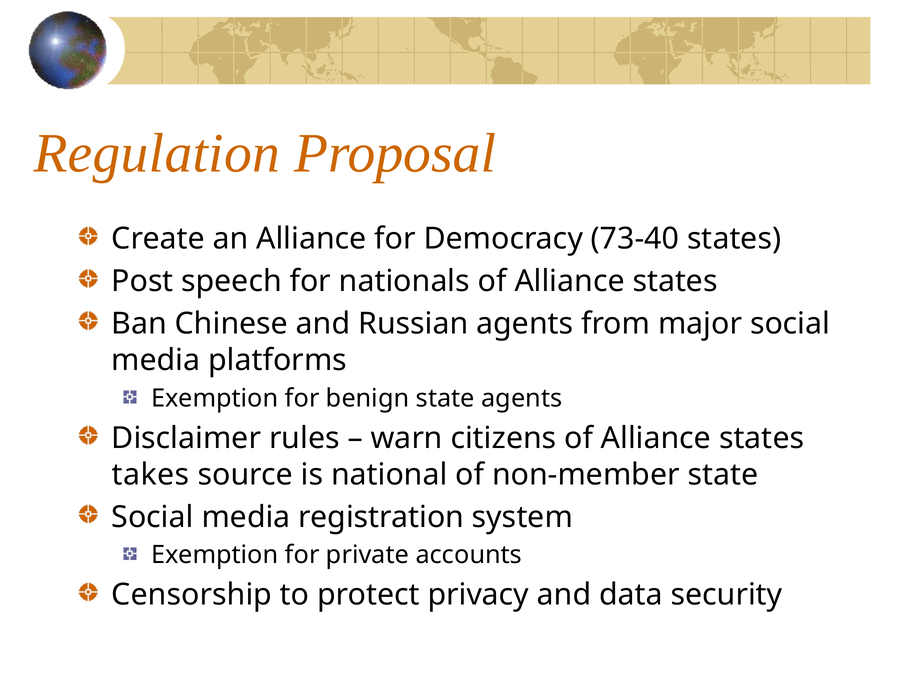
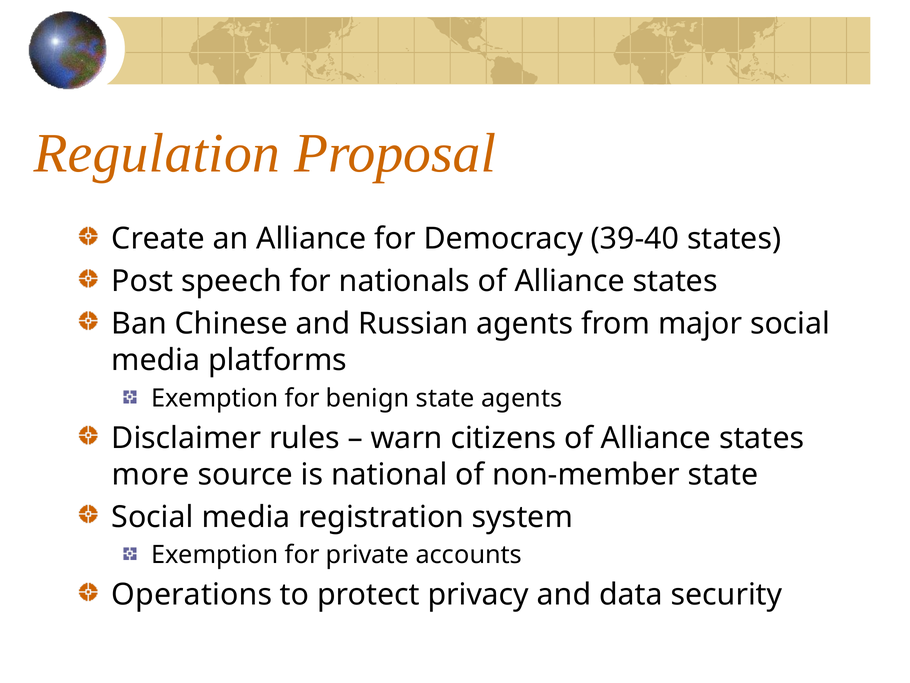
73-40: 73-40 -> 39-40
takes: takes -> more
Censorship: Censorship -> Operations
